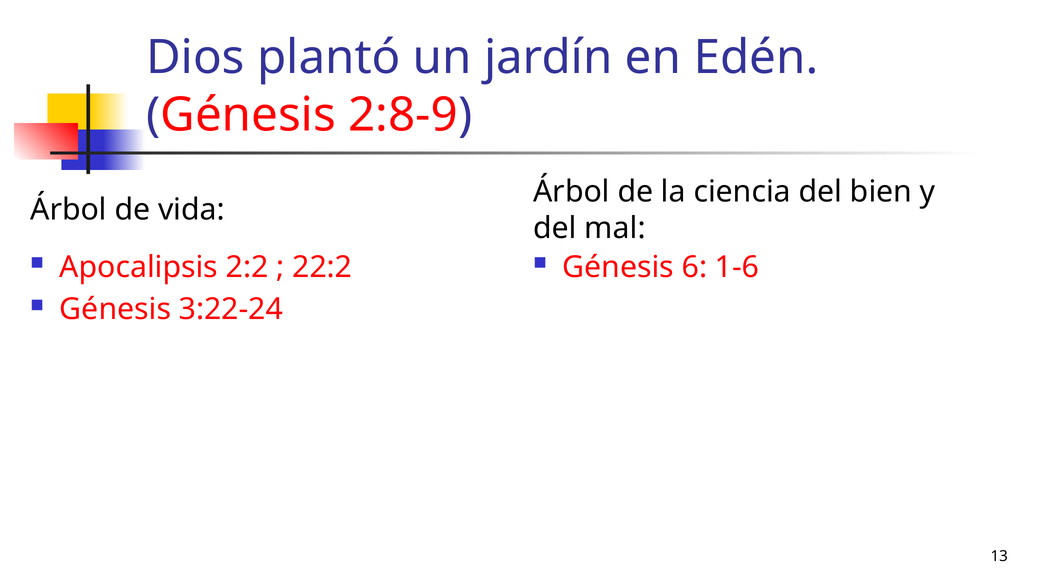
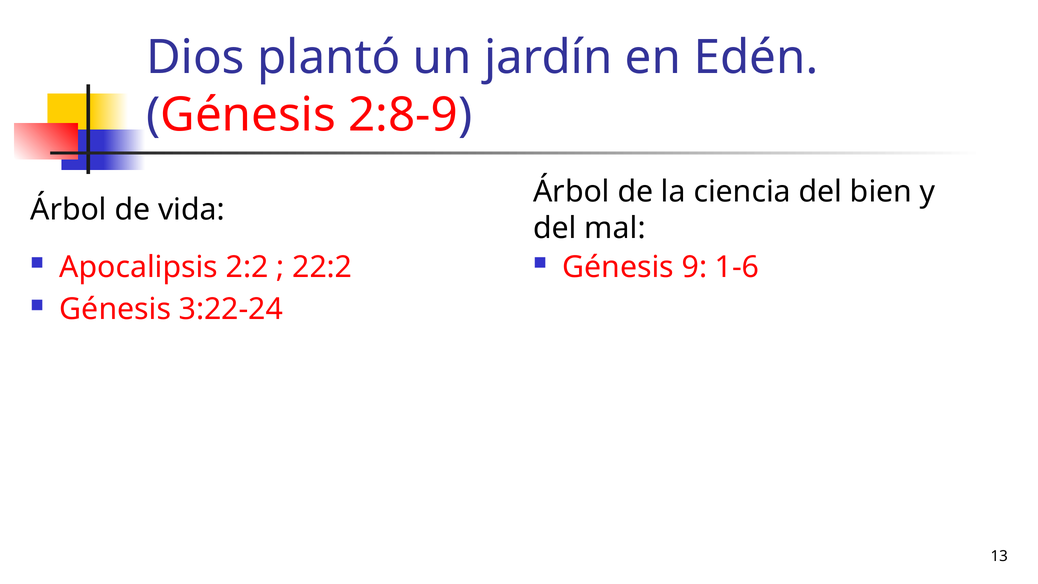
6: 6 -> 9
